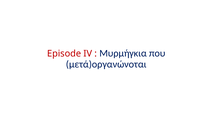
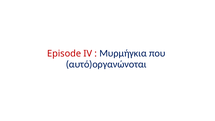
μετά)οργανώνοται: μετά)οργανώνοται -> αυτό)οργανώνοται
